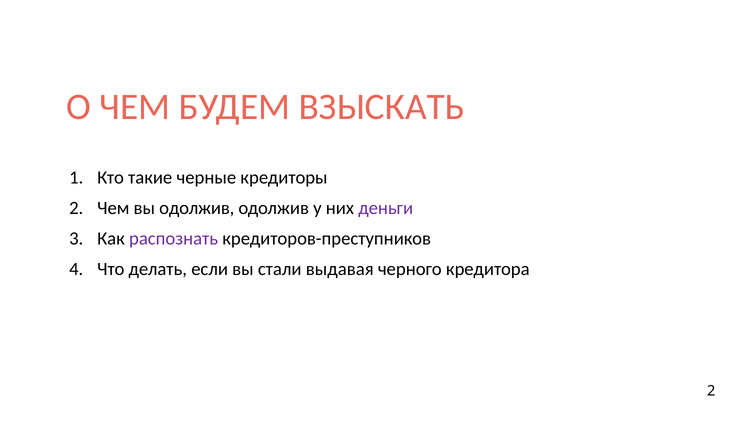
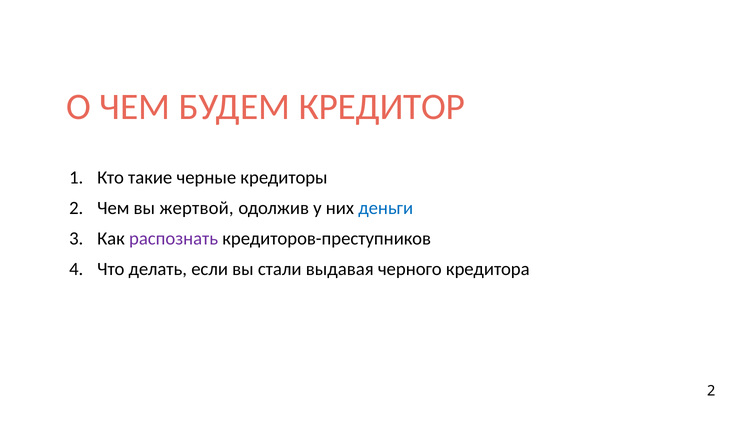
ВЗЫСКАТЬ: ВЗЫСКАТЬ -> КРЕДИТОР
вы одолжив: одолжив -> жертвой
деньги colour: purple -> blue
